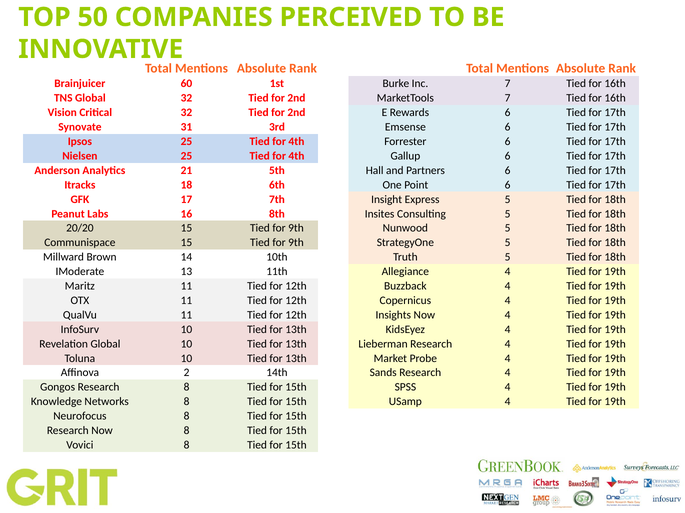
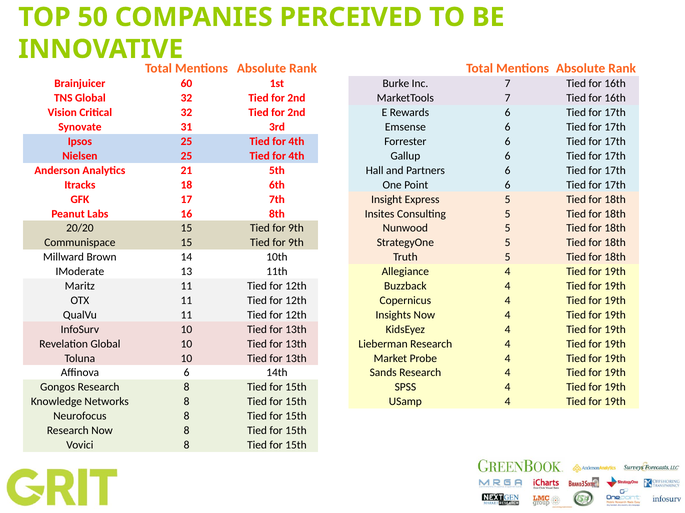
Affinova 2: 2 -> 6
